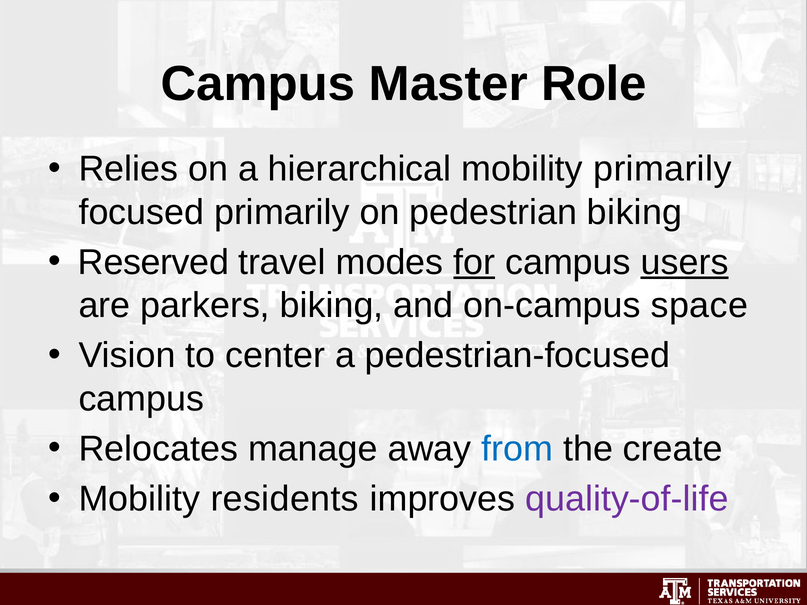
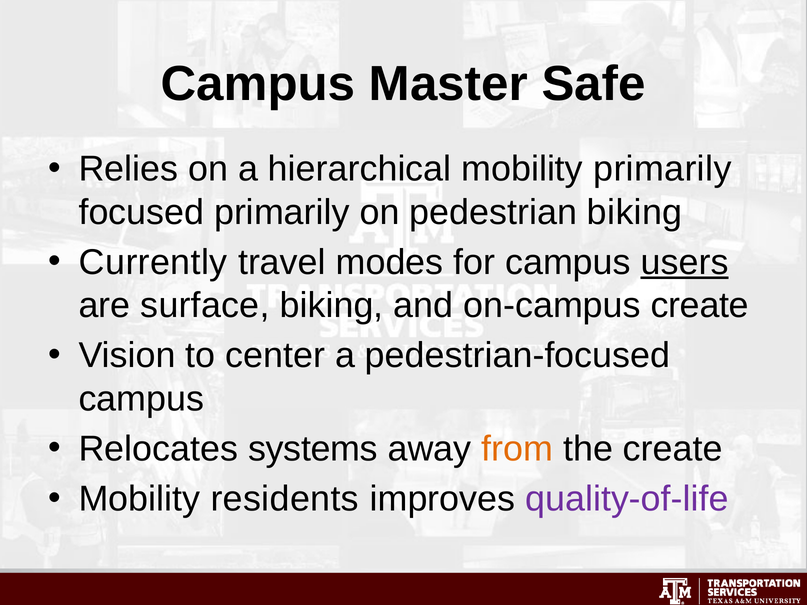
Role: Role -> Safe
Reserved: Reserved -> Currently
for underline: present -> none
parkers: parkers -> surface
on-campus space: space -> create
manage: manage -> systems
from colour: blue -> orange
